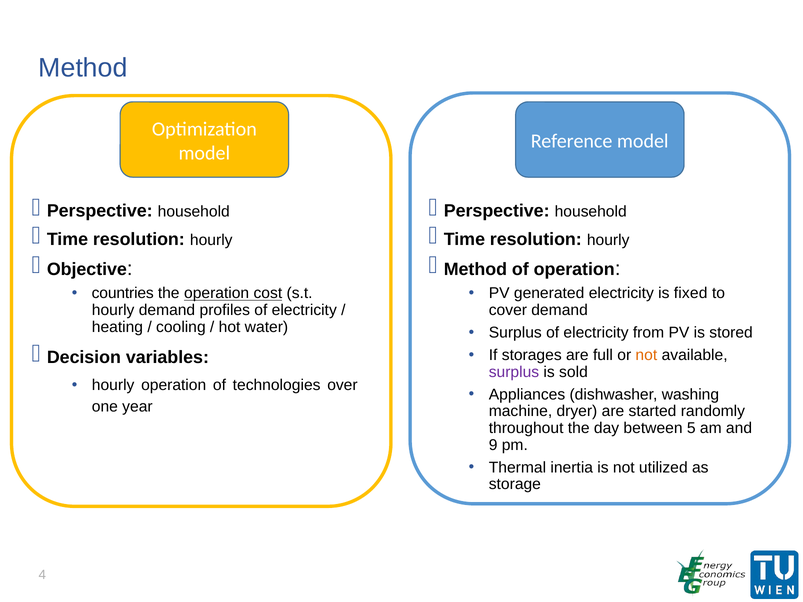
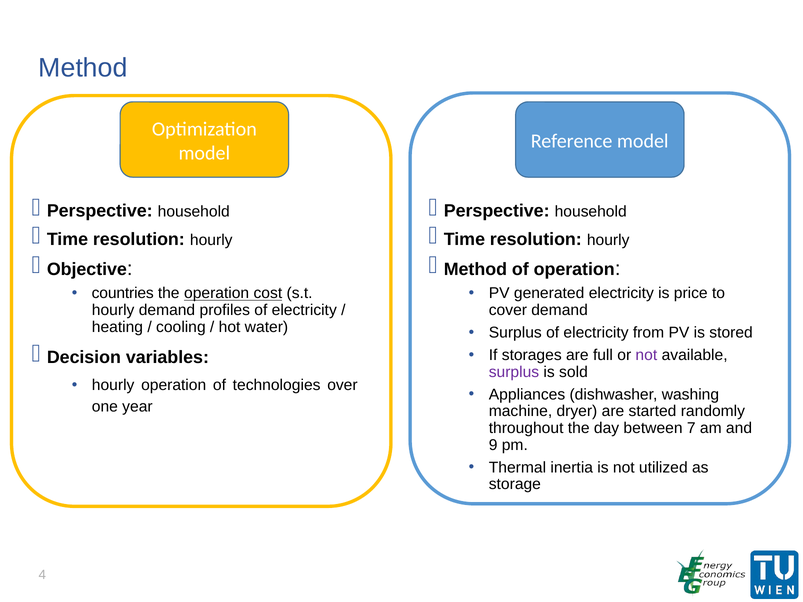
fixed: fixed -> price
not at (646, 355) colour: orange -> purple
5: 5 -> 7
